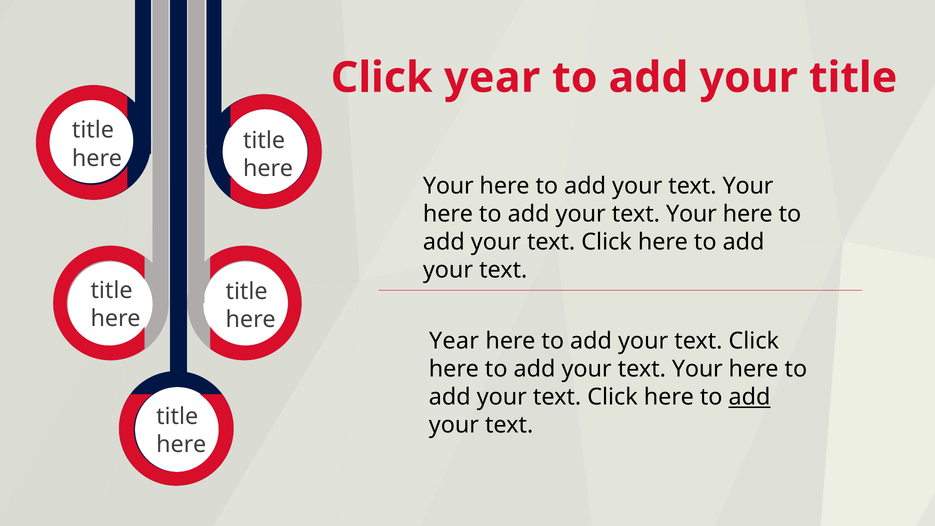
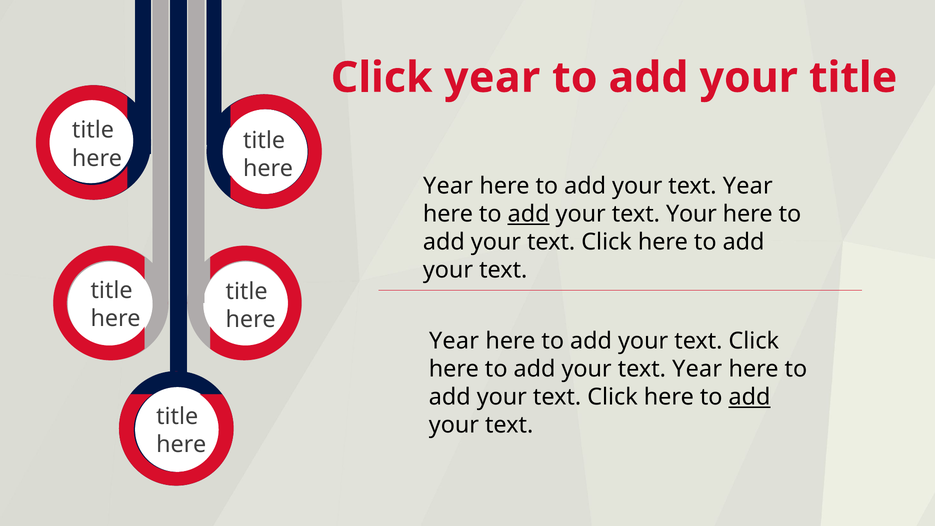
Your at (448, 186): Your -> Year
Your at (748, 186): Your -> Year
add at (529, 214) underline: none -> present
Your at (697, 369): Your -> Year
